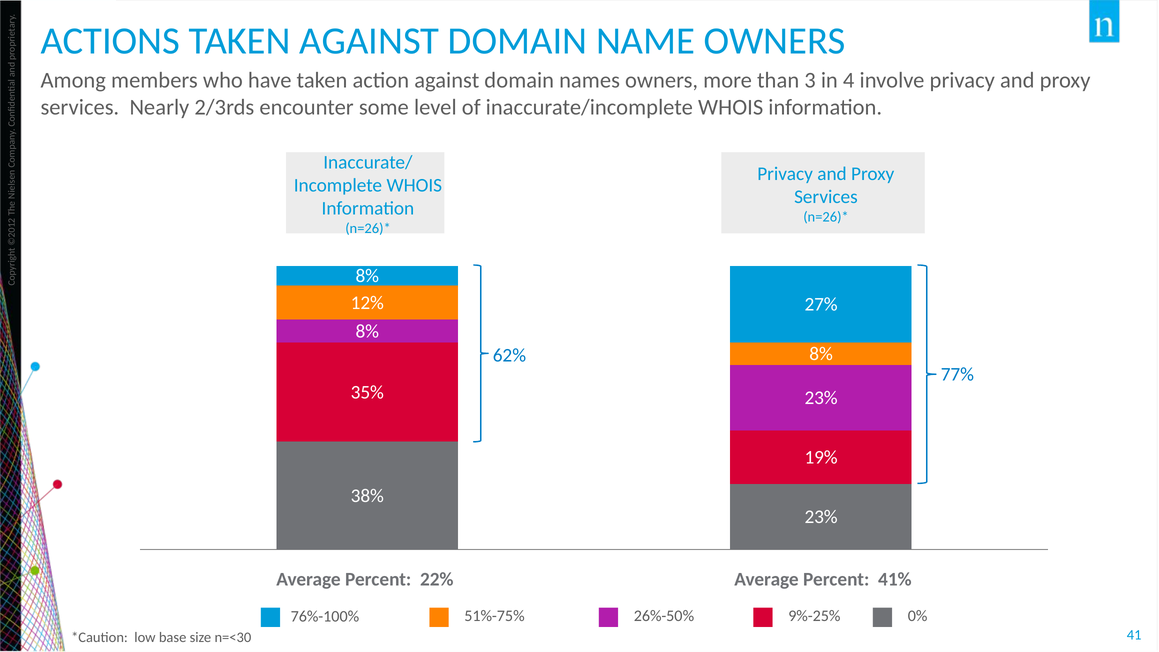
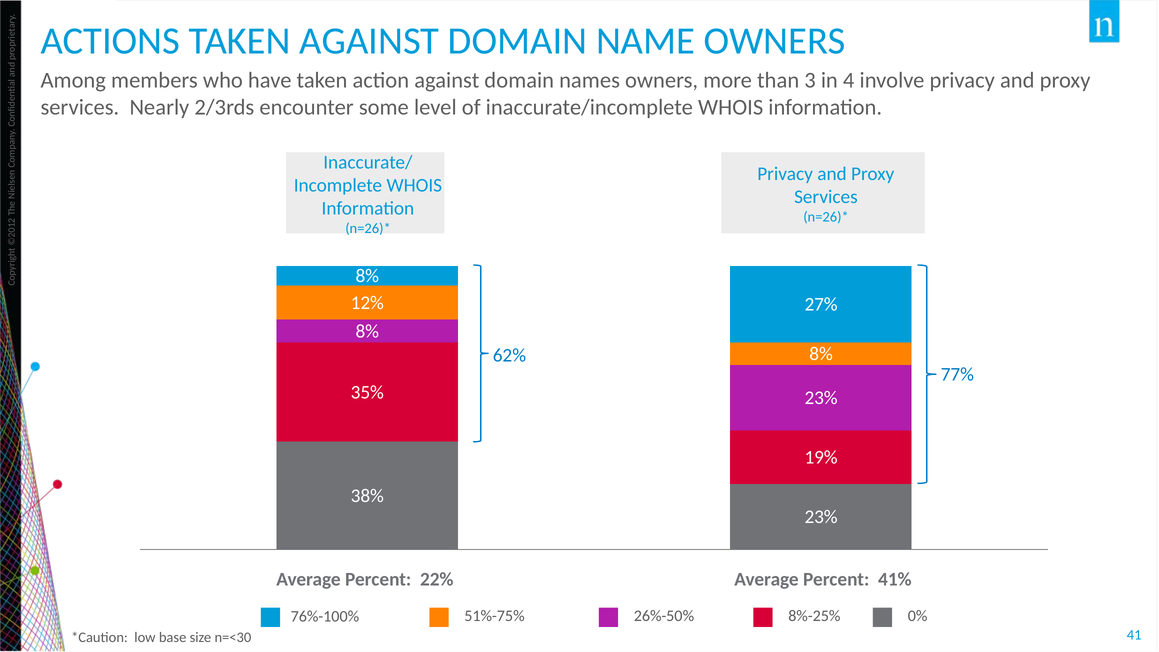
9%-25%: 9%-25% -> 8%-25%
